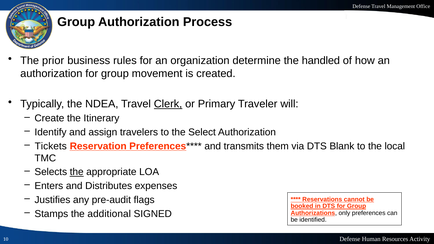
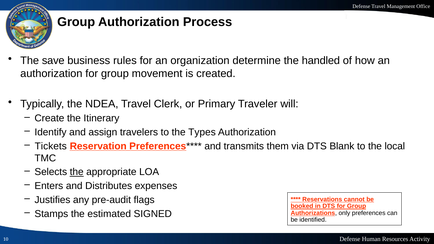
prior: prior -> save
Clerk underline: present -> none
Select: Select -> Types
additional: additional -> estimated
